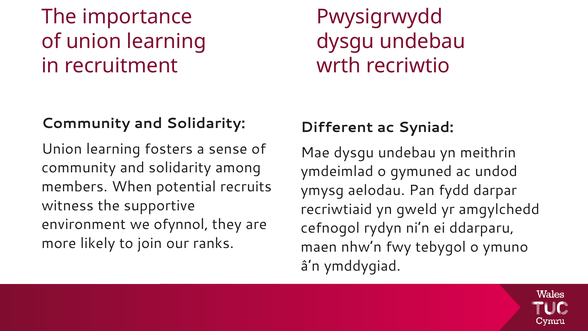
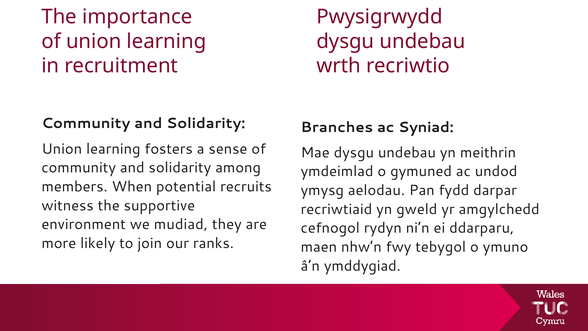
Different: Different -> Branches
ofynnol: ofynnol -> mudiad
